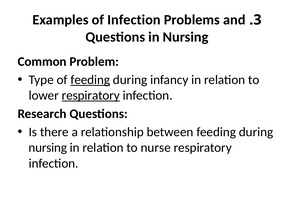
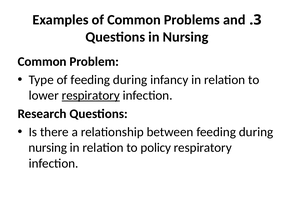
of Infection: Infection -> Common
feeding at (90, 80) underline: present -> none
nurse: nurse -> policy
